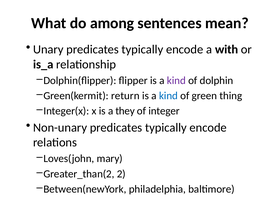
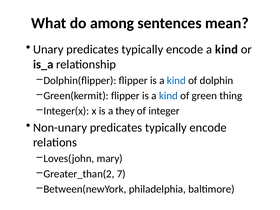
encode a with: with -> kind
kind at (176, 80) colour: purple -> blue
Green(kermit return: return -> flipper
2: 2 -> 7
